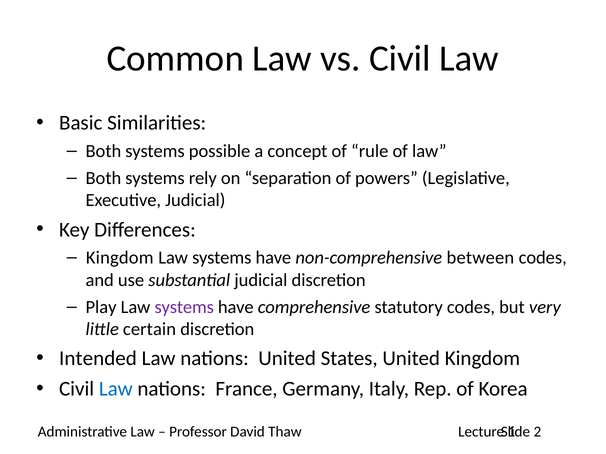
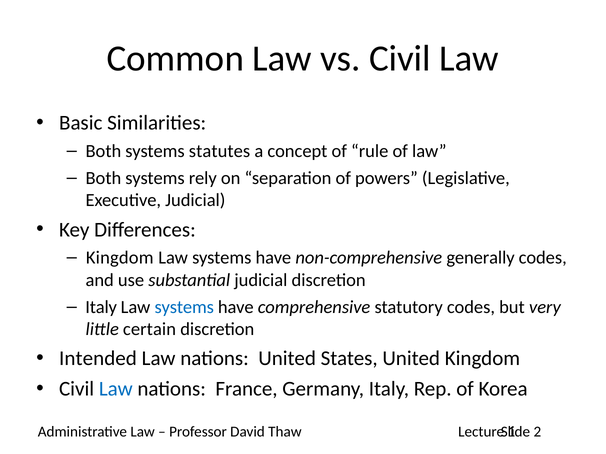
possible: possible -> statutes
between: between -> generally
Play at (101, 307): Play -> Italy
systems at (184, 307) colour: purple -> blue
